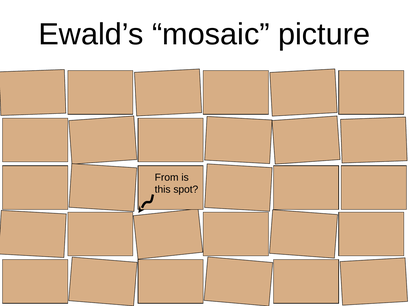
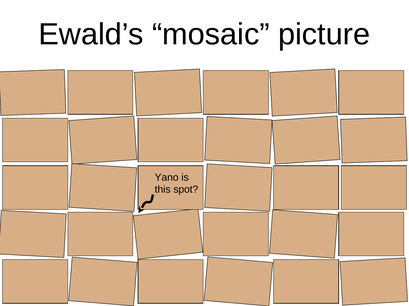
From: From -> Yano
